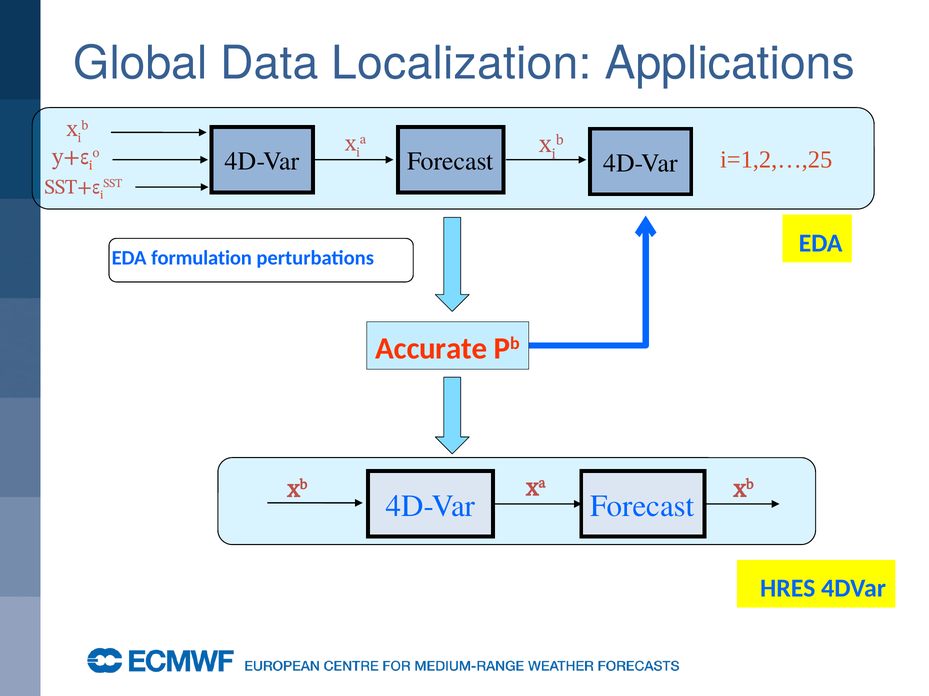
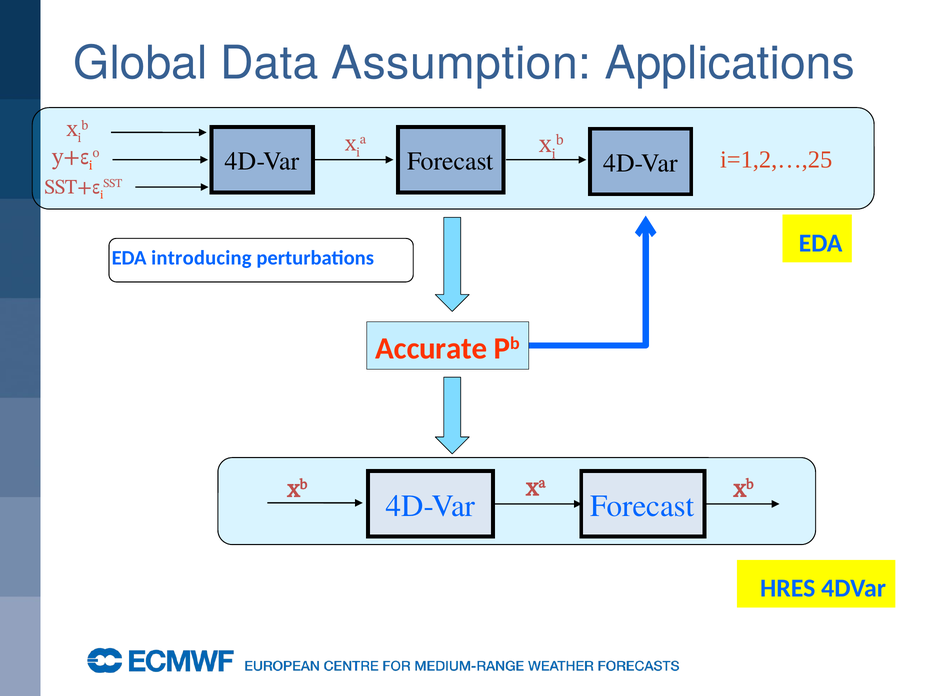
Localization: Localization -> Assumption
formulation: formulation -> introducing
